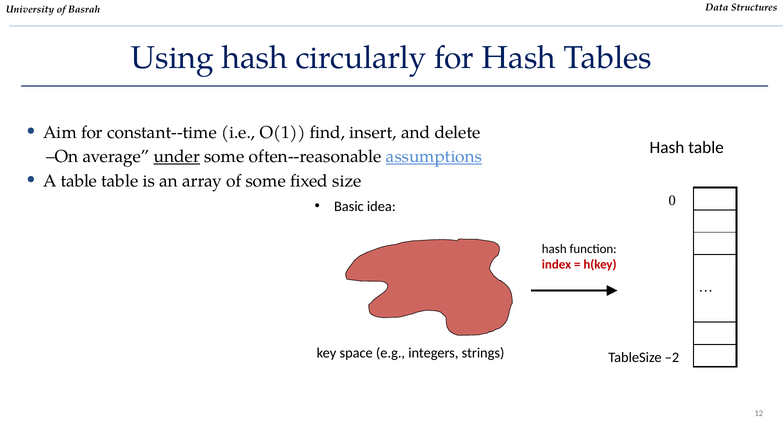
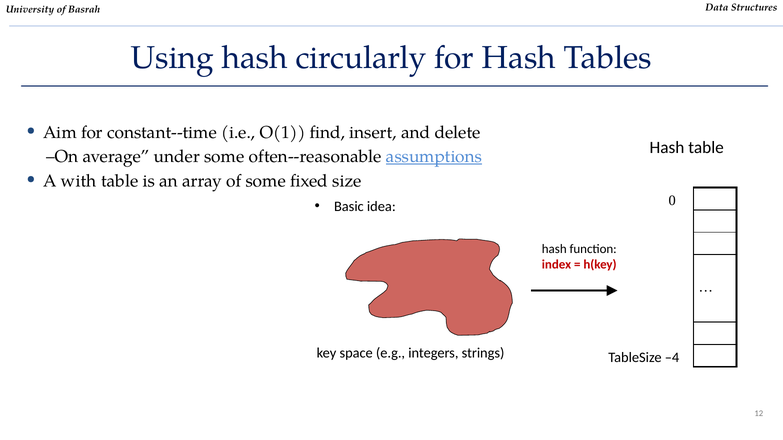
under underline: present -> none
A table: table -> with
–2: –2 -> –4
